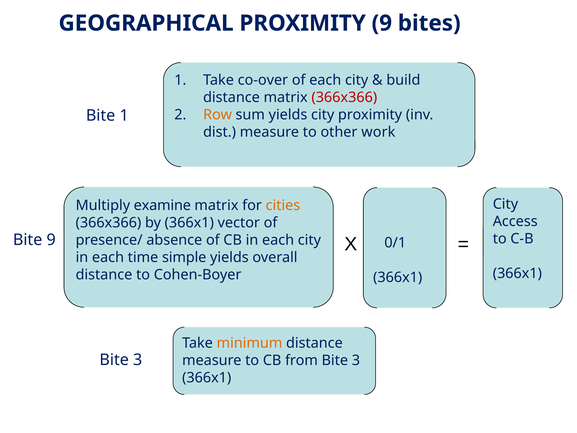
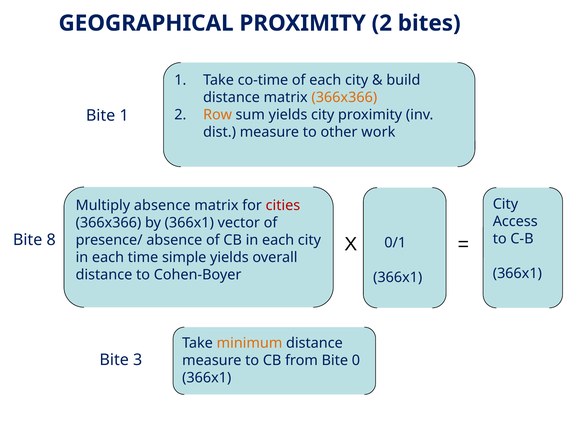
PROXIMITY 9: 9 -> 2
co-over: co-over -> co-time
366x366 at (344, 97) colour: red -> orange
Multiply examine: examine -> absence
cities colour: orange -> red
Bite 9: 9 -> 8
from Bite 3: 3 -> 0
